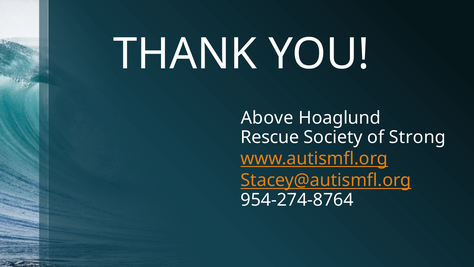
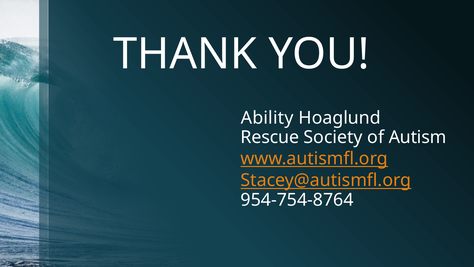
Above: Above -> Ability
Strong: Strong -> Autism
954-274-8764: 954-274-8764 -> 954-754-8764
